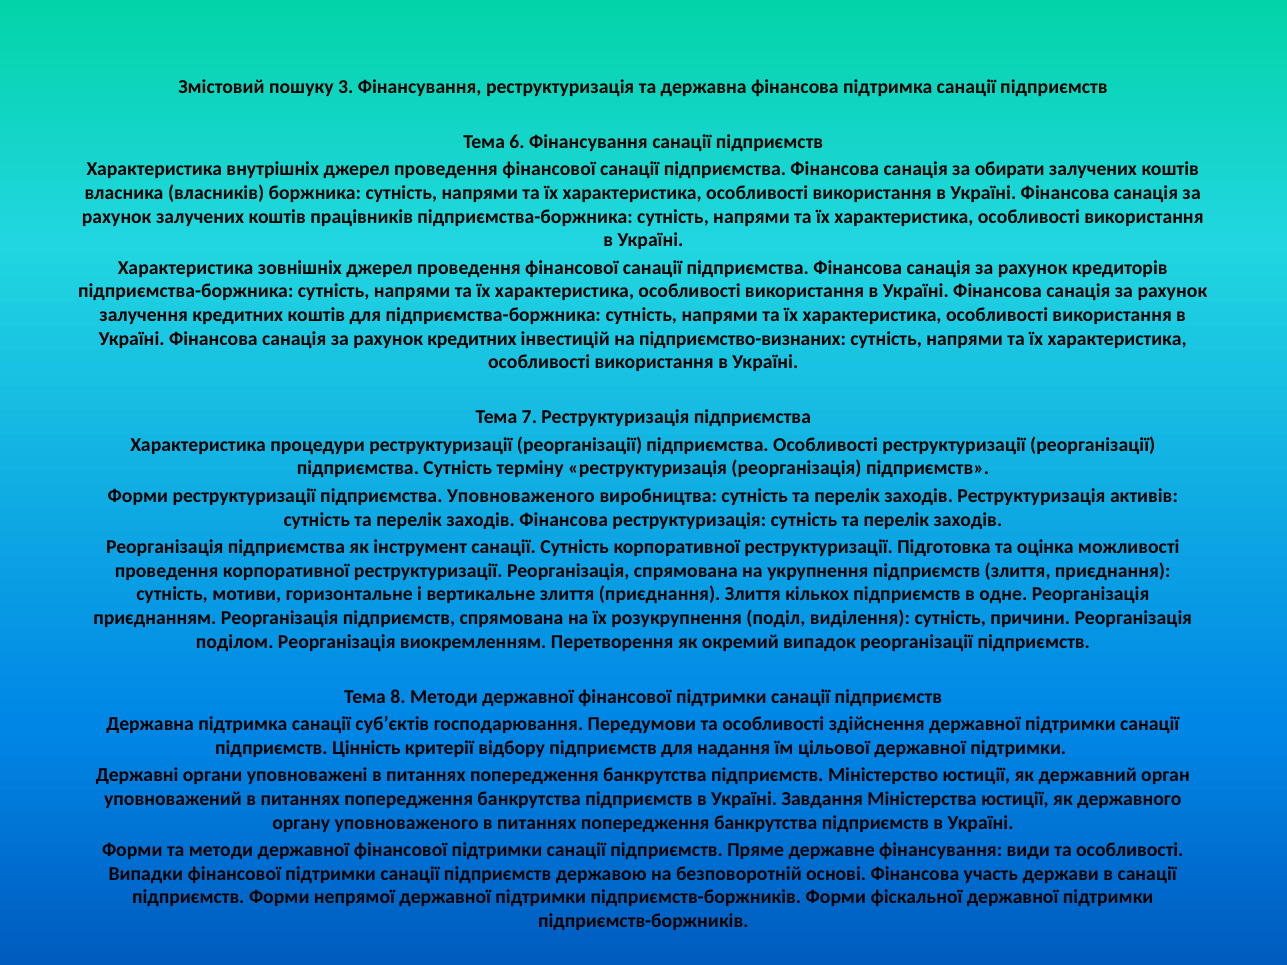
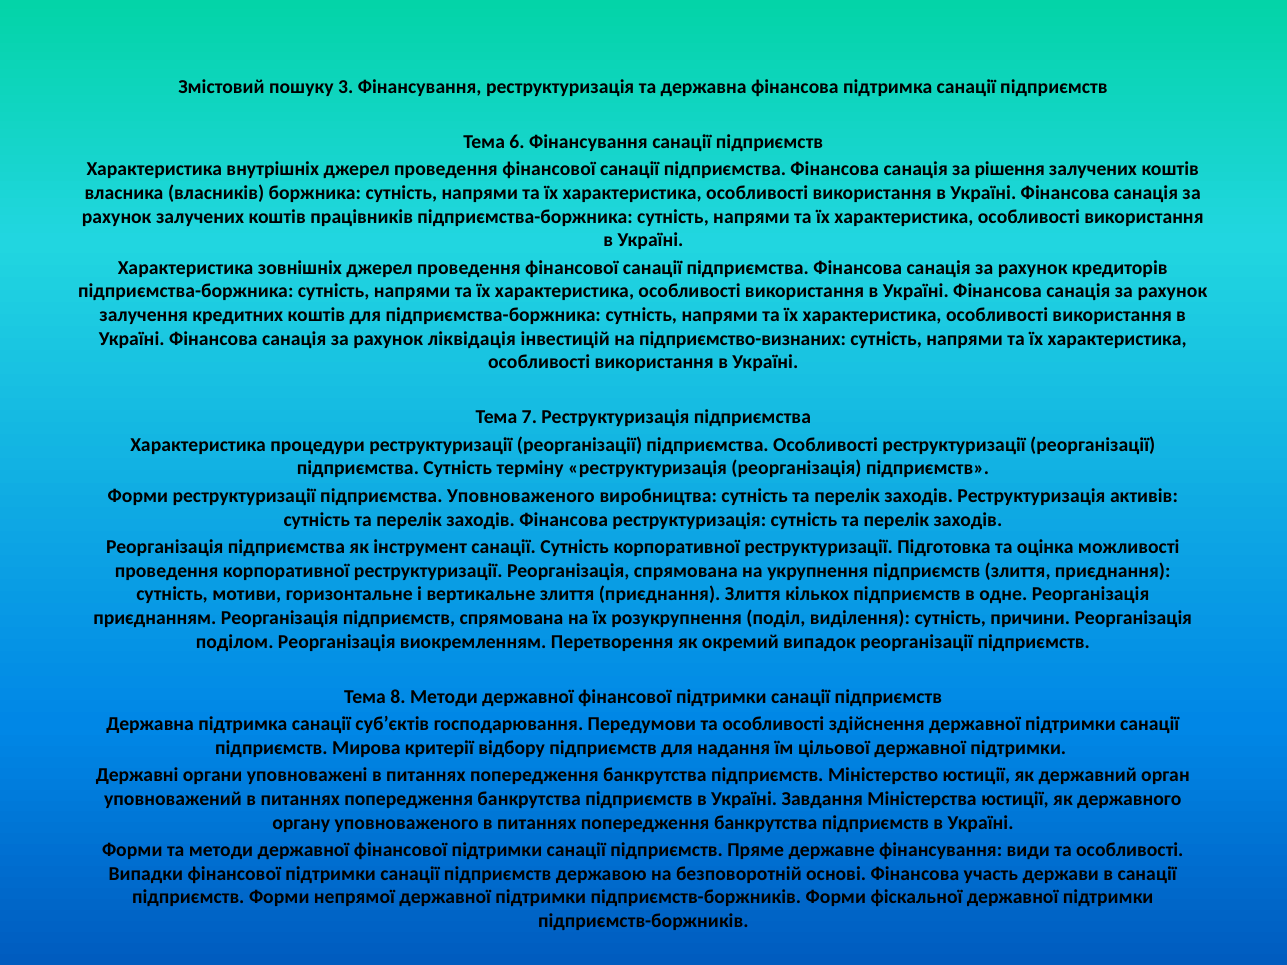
обирати: обирати -> рішення
рахунок кредитних: кредитних -> ліквідація
Цінність: Цінність -> Мирова
